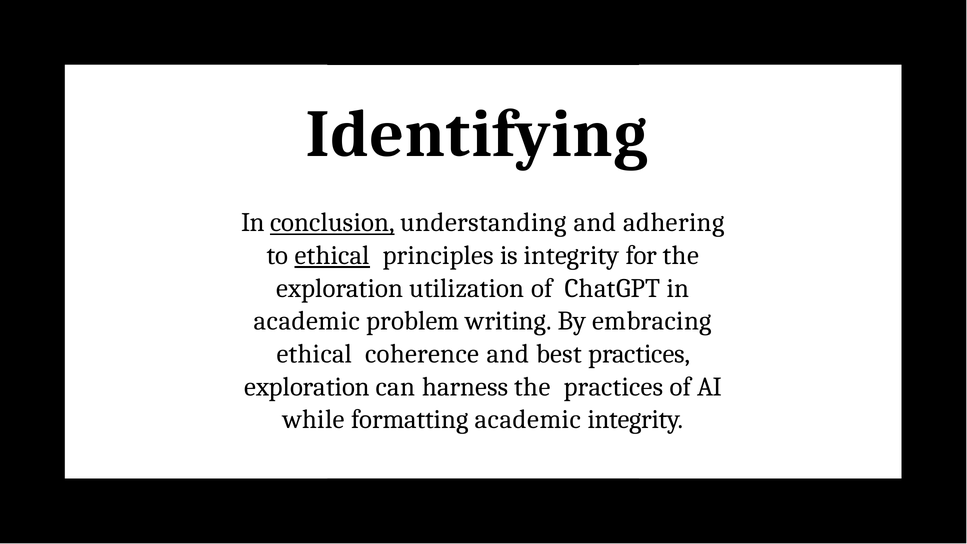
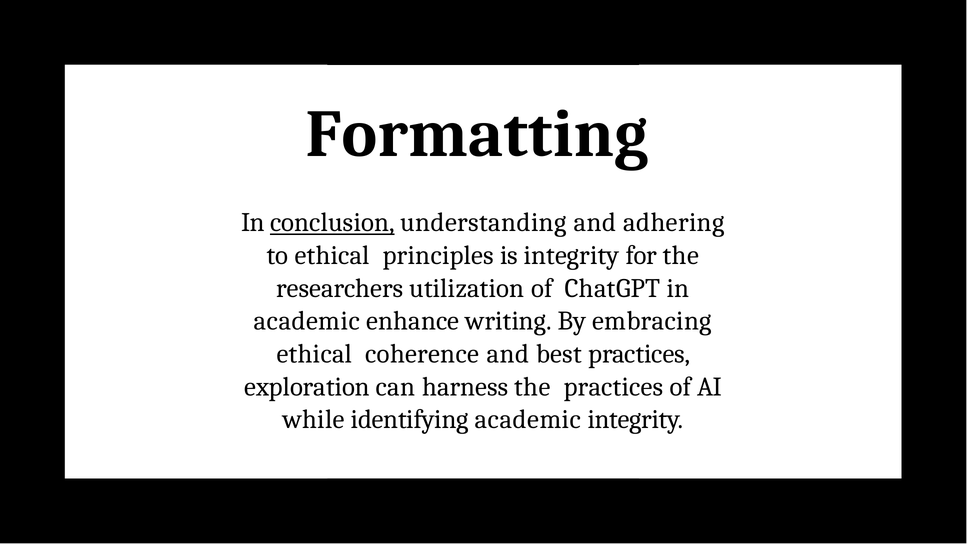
Identifying: Identifying -> Formatting
ethical at (332, 256) underline: present -> none
exploration at (340, 288): exploration -> researchers
problem: problem -> enhance
formatting: formatting -> identifying
